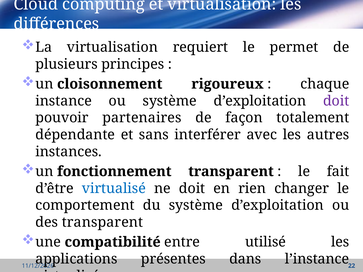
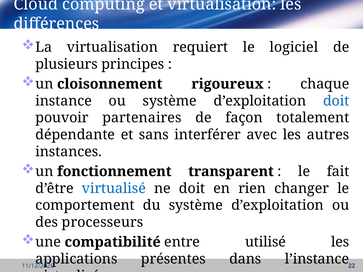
permet: permet -> logiciel
doit at (336, 101) colour: purple -> blue
des transparent: transparent -> processeurs
